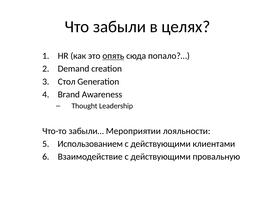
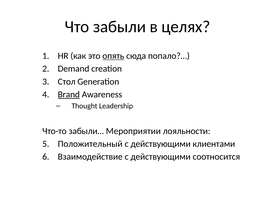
Brand underline: none -> present
Использованием: Использованием -> Положительный
провальную: провальную -> соотносится
